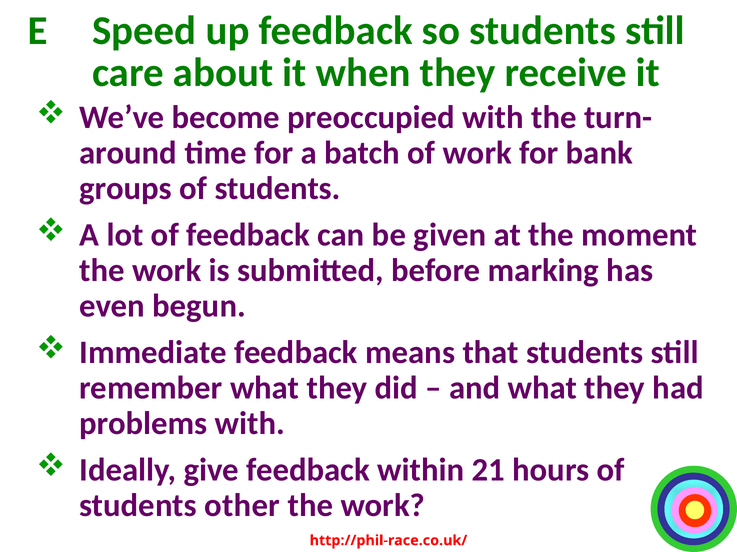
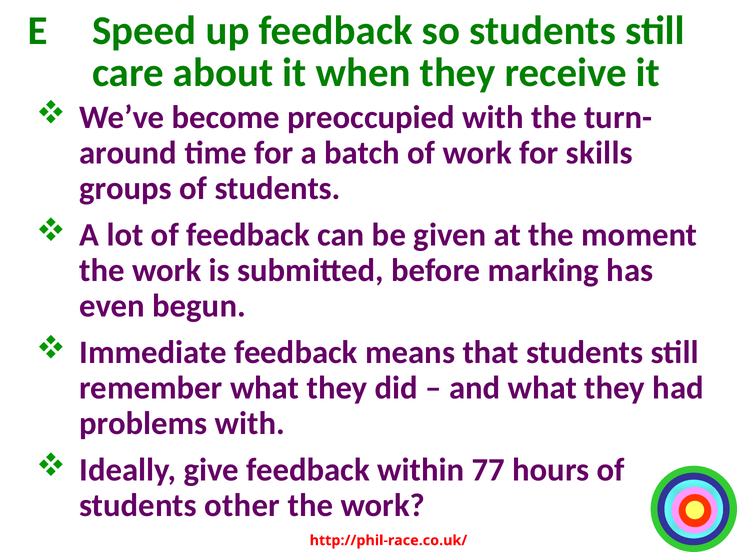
bank: bank -> skills
21: 21 -> 77
